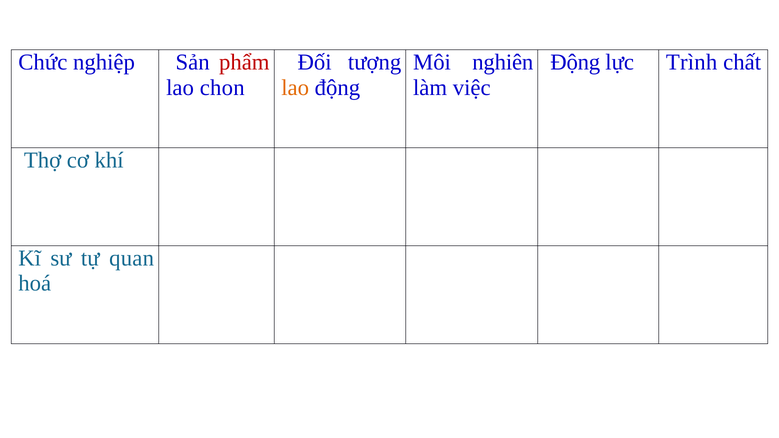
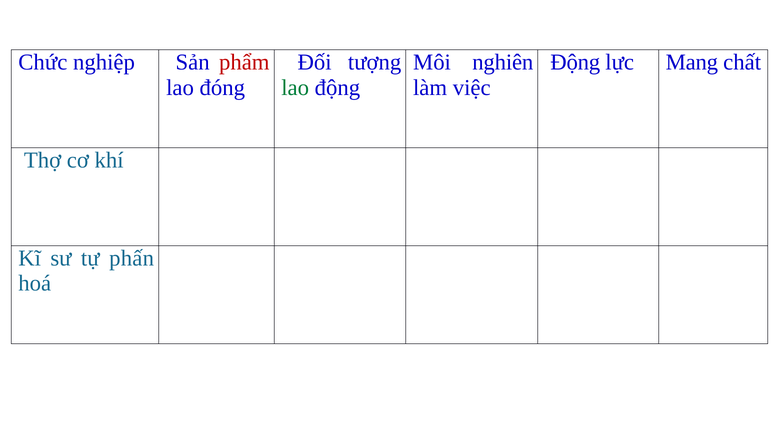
Trình: Trình -> Mang
chon: chon -> đóng
lao at (295, 88) colour: orange -> green
quan: quan -> phấn
